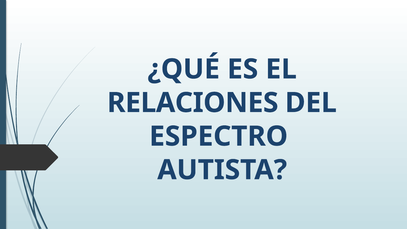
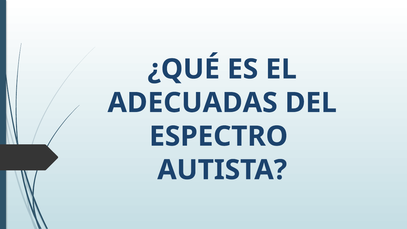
RELACIONES: RELACIONES -> ADECUADAS
